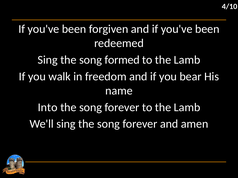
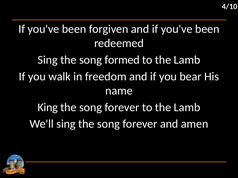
Into: Into -> King
